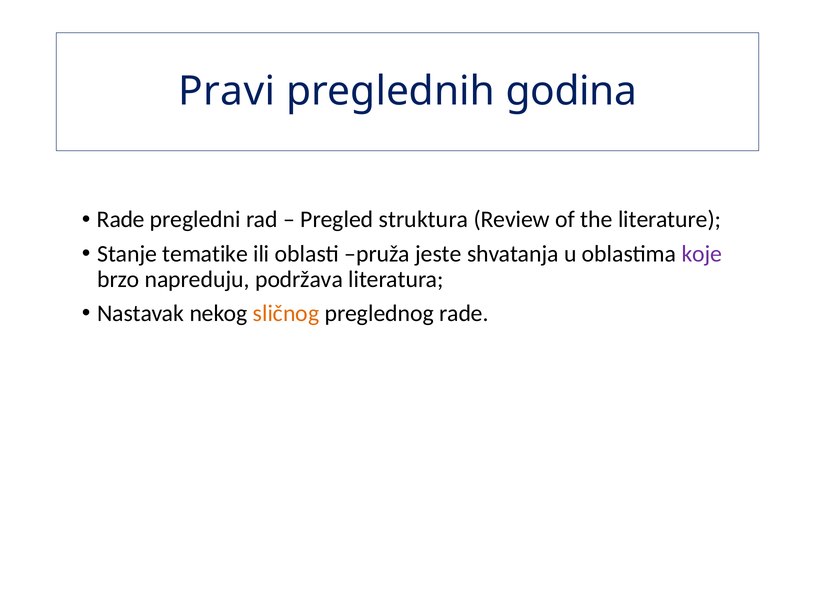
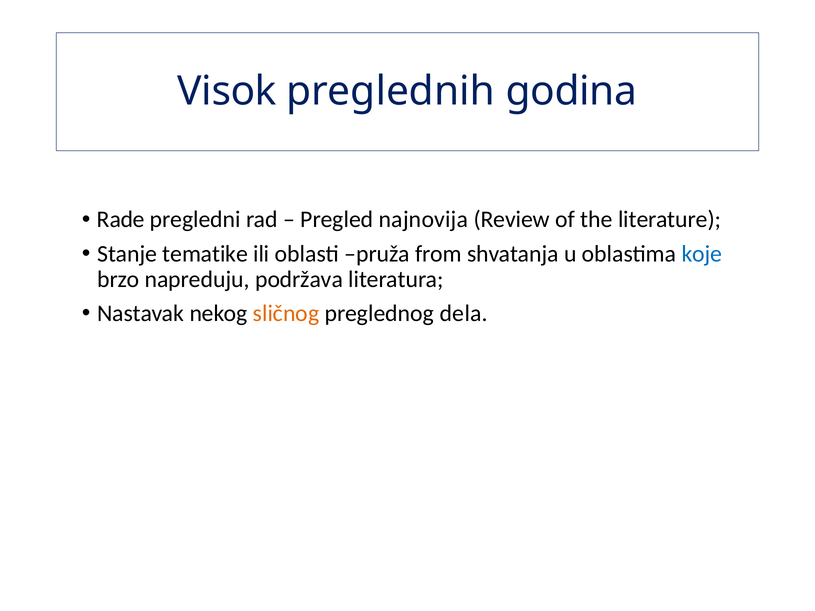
Pravi: Pravi -> Visok
struktura: struktura -> najnovija
jeste: jeste -> from
koje colour: purple -> blue
preglednog rade: rade -> dela
